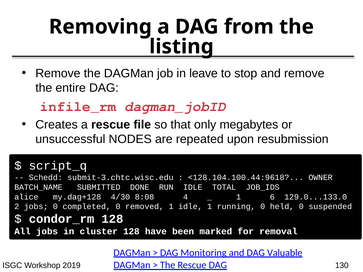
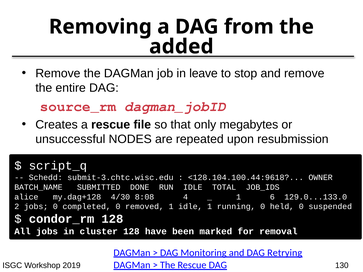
listing: listing -> added
infile_rm: infile_rm -> source_rm
Valuable: Valuable -> Retrying
